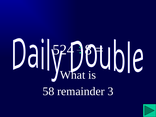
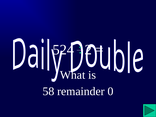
8: 8 -> 2
3: 3 -> 0
